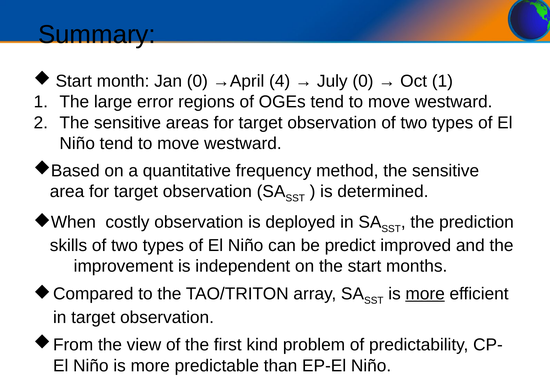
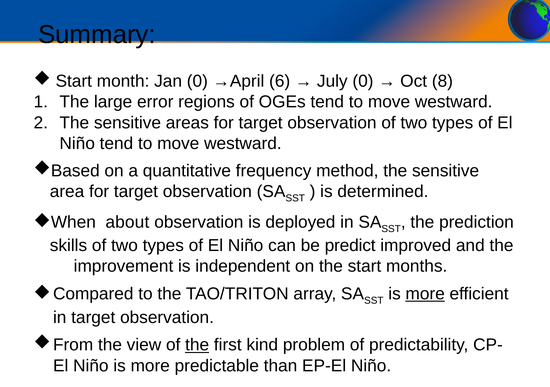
4: 4 -> 6
Oct 1: 1 -> 8
costly: costly -> about
the at (197, 345) underline: none -> present
